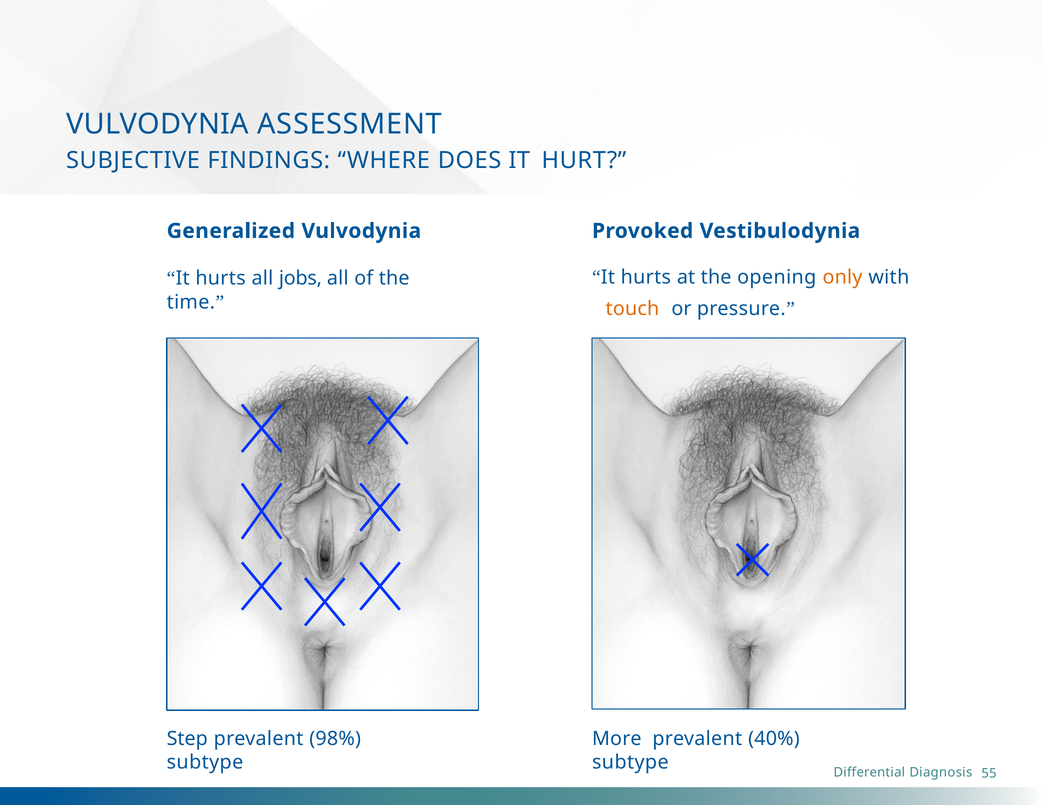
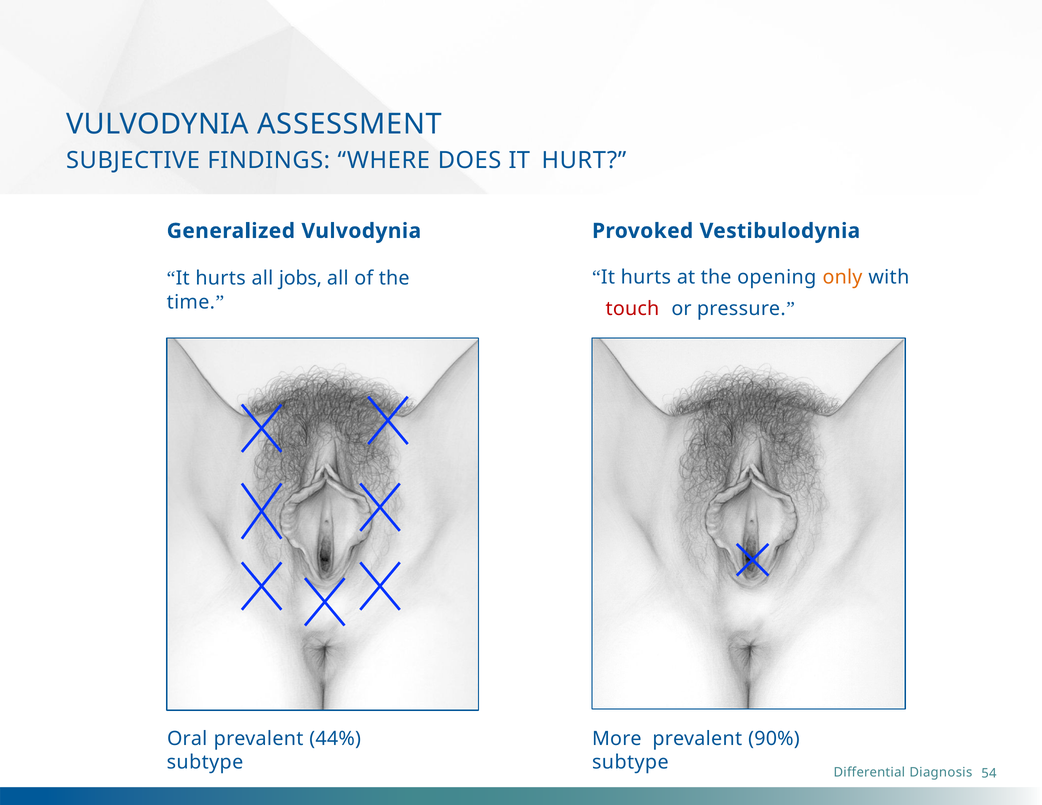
touch colour: orange -> red
Step: Step -> Oral
98%: 98% -> 44%
40%: 40% -> 90%
55: 55 -> 54
